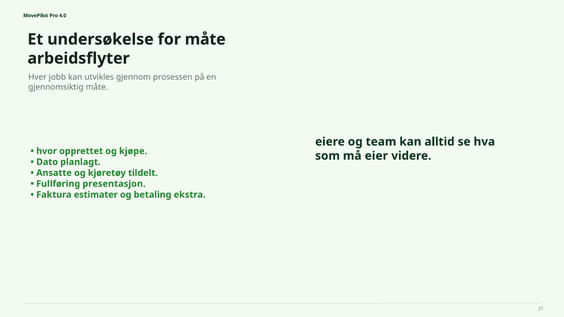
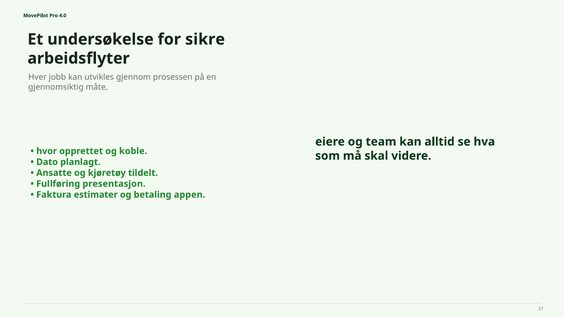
for måte: måte -> sikre
kjøpe: kjøpe -> koble
eier: eier -> skal
ekstra: ekstra -> appen
